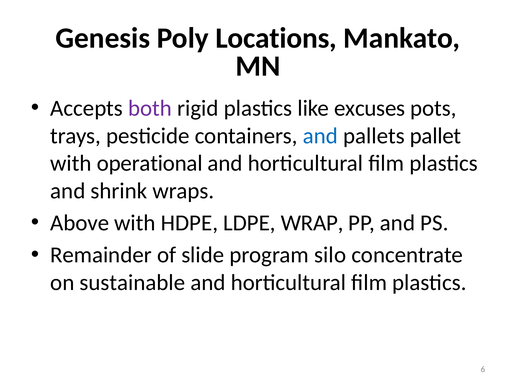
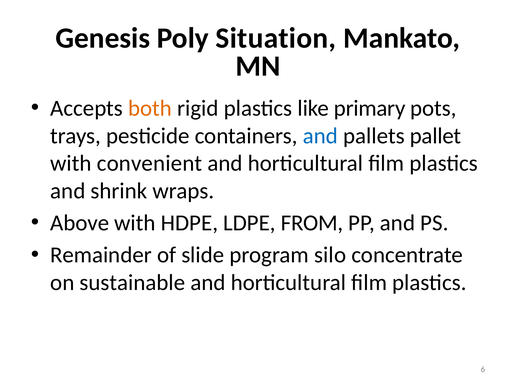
Locations: Locations -> Situation
both colour: purple -> orange
excuses: excuses -> primary
operational: operational -> convenient
WRAP: WRAP -> FROM
